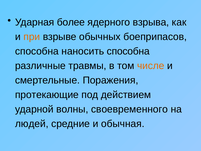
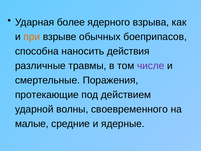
наносить способна: способна -> действия
числе colour: orange -> purple
людей: людей -> малые
обычная: обычная -> ядерные
